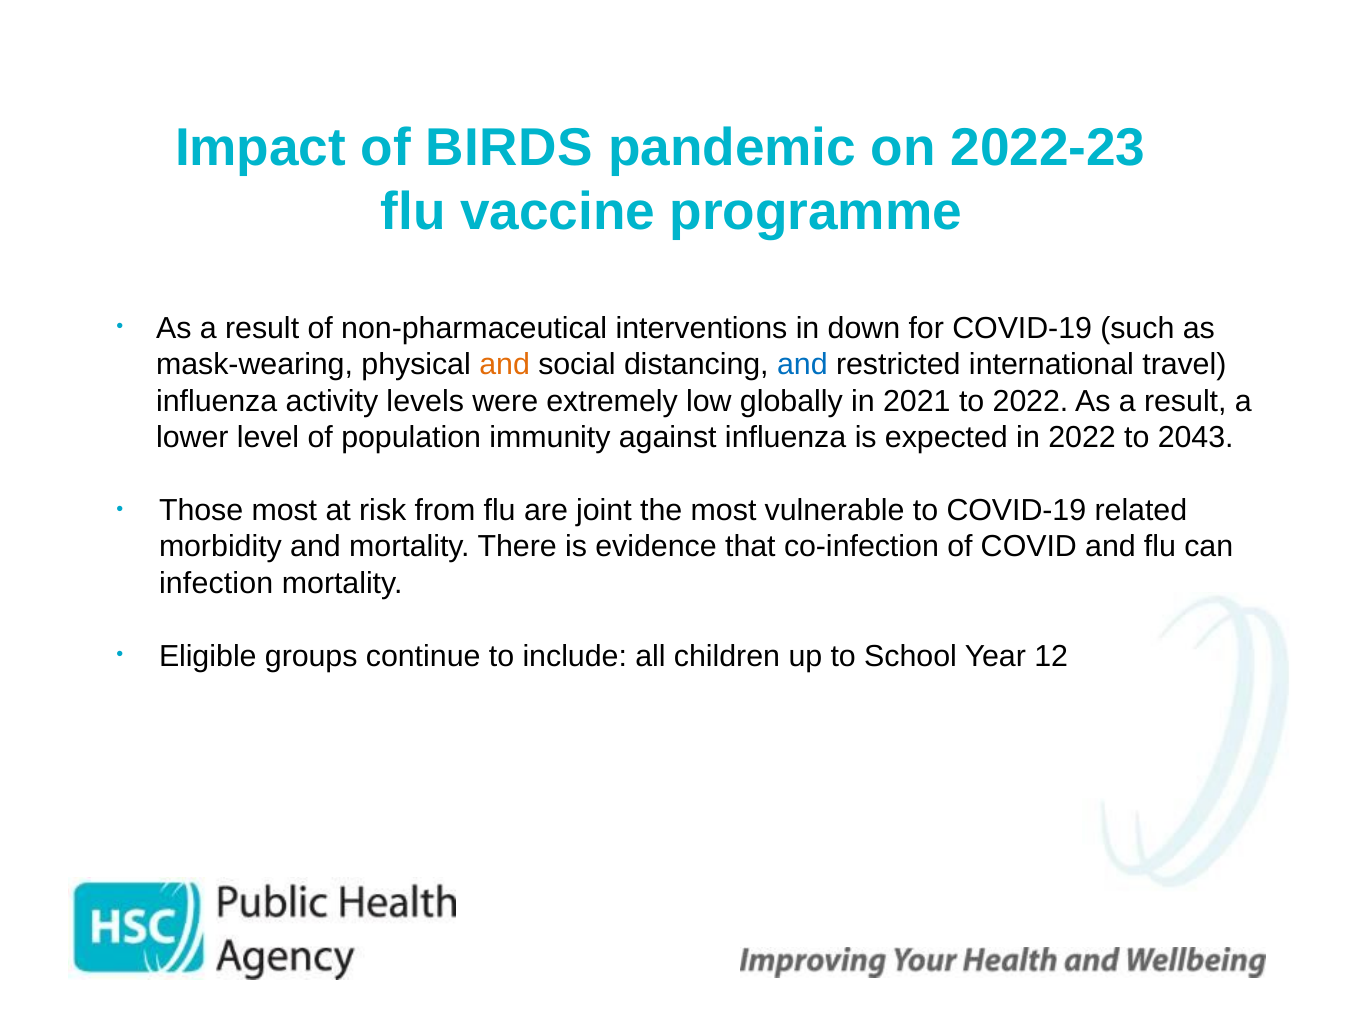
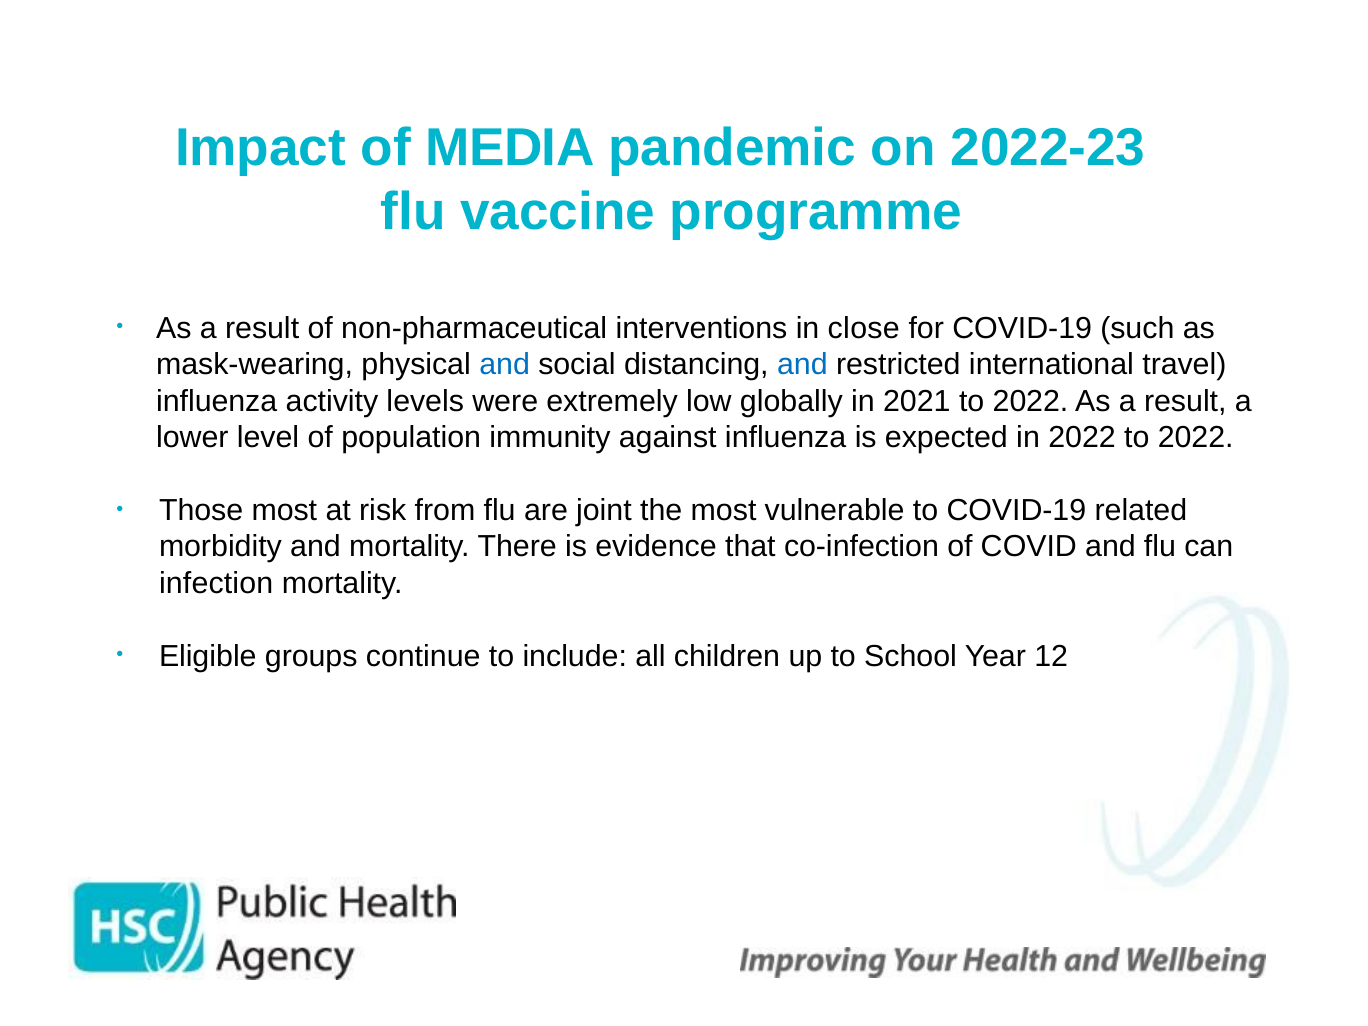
BIRDS: BIRDS -> MEDIA
down: down -> close
and at (505, 365) colour: orange -> blue
2022 to 2043: 2043 -> 2022
